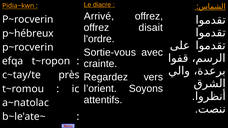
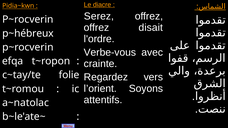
Arrivé: Arrivé -> Serez
Sortie-vous: Sortie-vous -> Verbe-vous
près: près -> folie
